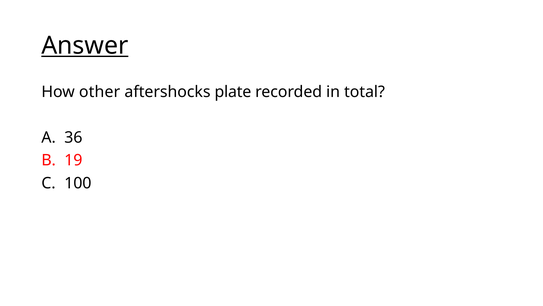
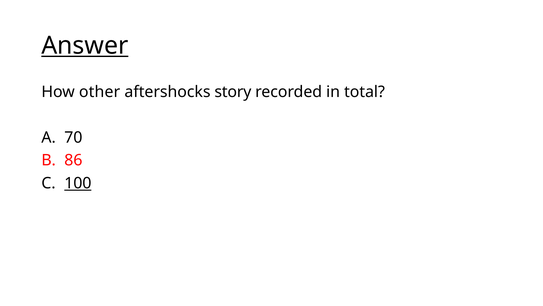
plate: plate -> story
36: 36 -> 70
19: 19 -> 86
100 underline: none -> present
